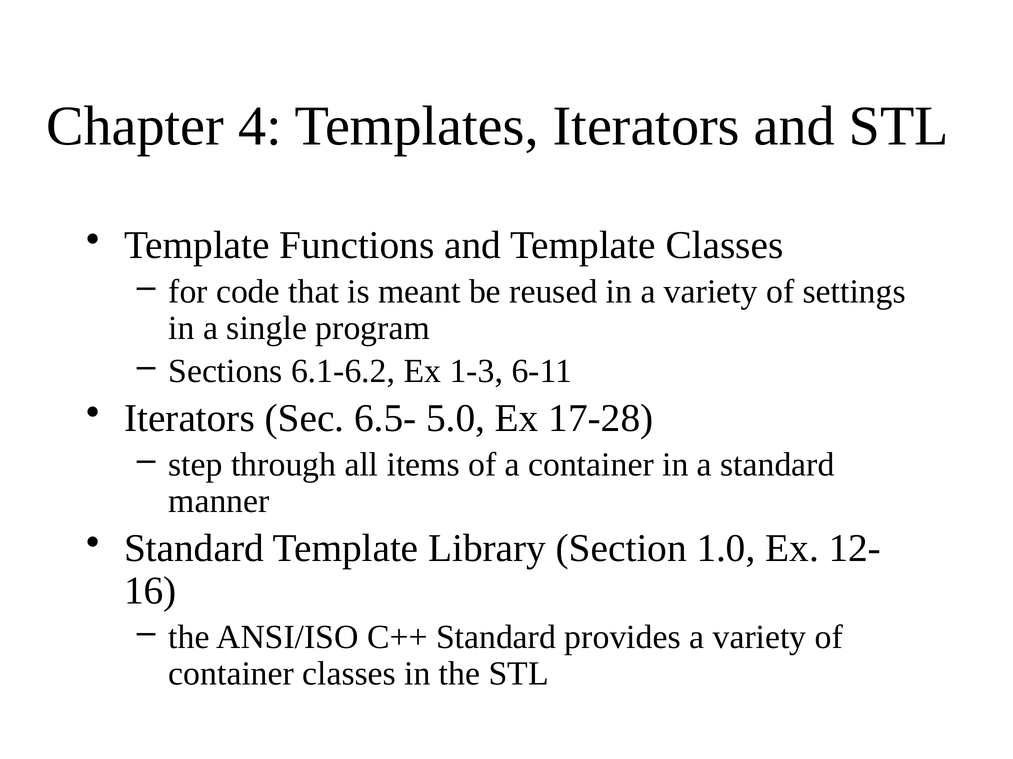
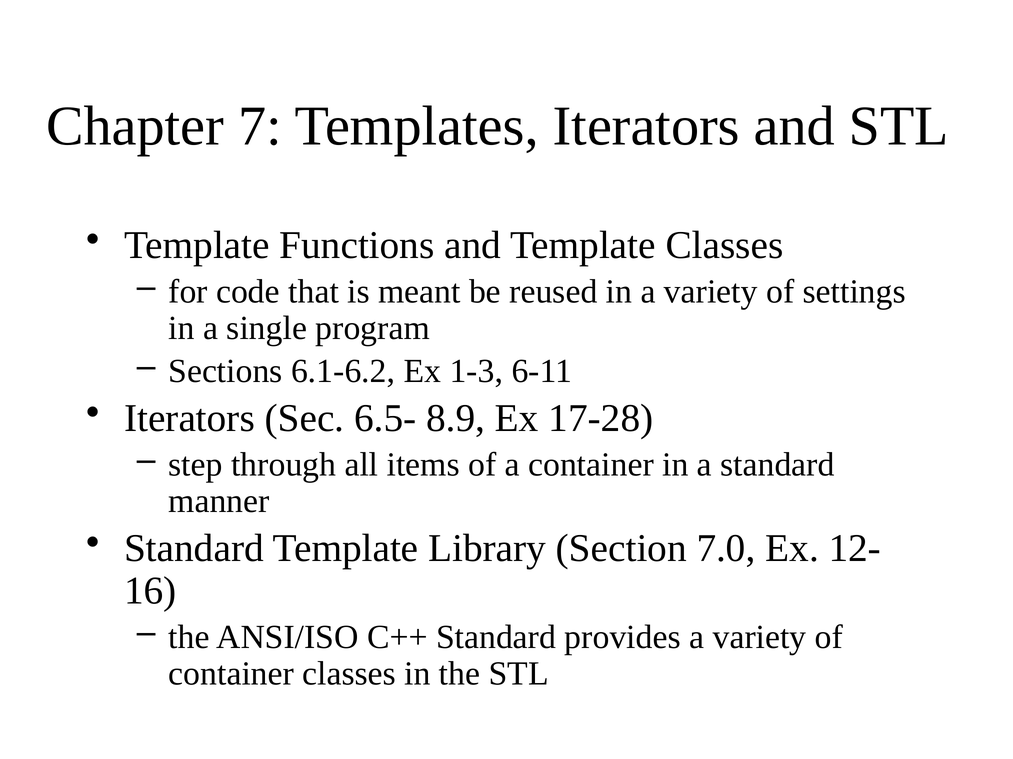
4: 4 -> 7
5.0: 5.0 -> 8.9
1.0: 1.0 -> 7.0
